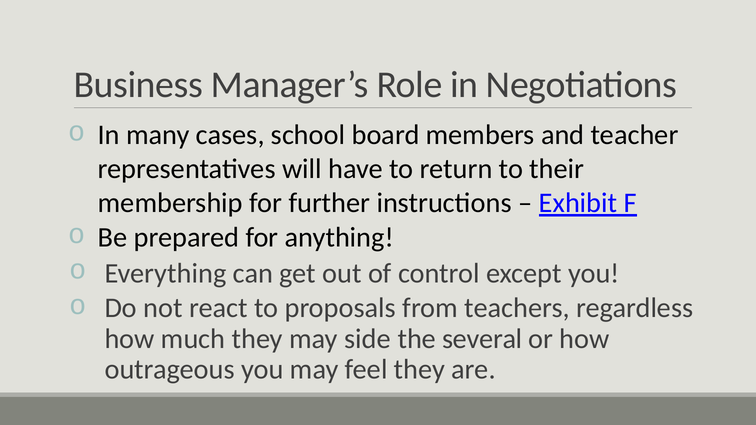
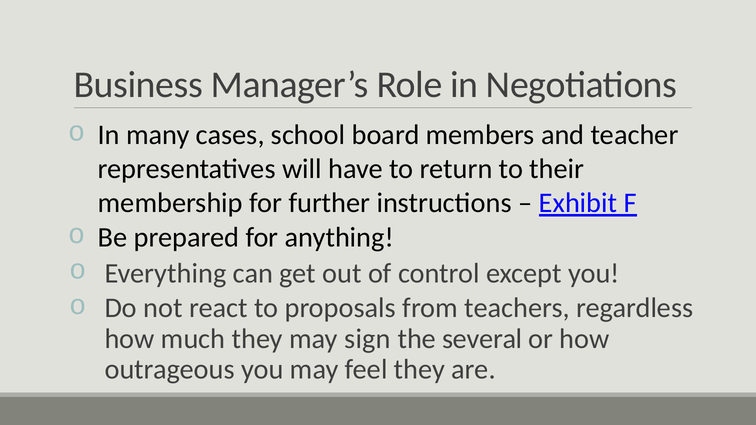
side: side -> sign
